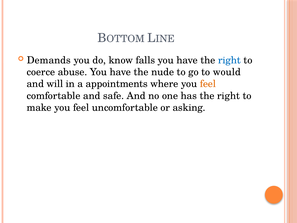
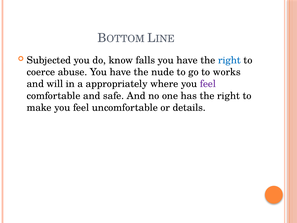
Demands: Demands -> Subjected
would: would -> works
appointments: appointments -> appropriately
feel at (208, 84) colour: orange -> purple
asking: asking -> details
